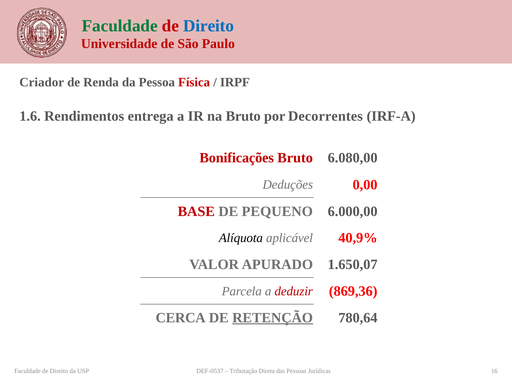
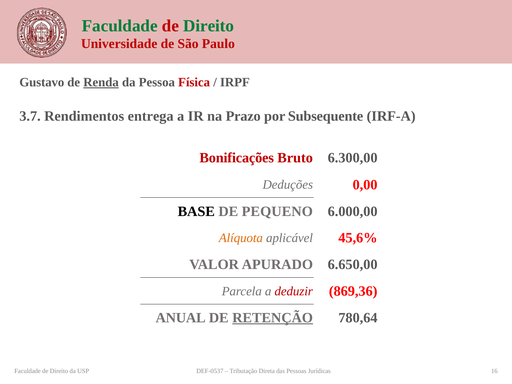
Direito at (209, 26) colour: blue -> green
Criador: Criador -> Gustavo
Renda underline: none -> present
1.6: 1.6 -> 3.7
na Bruto: Bruto -> Prazo
Decorrentes: Decorrentes -> Subsequente
6.080,00: 6.080,00 -> 6.300,00
BASE colour: red -> black
Alíquota colour: black -> orange
40,9%: 40,9% -> 45,6%
1.650,07: 1.650,07 -> 6.650,00
CERCA: CERCA -> ANUAL
